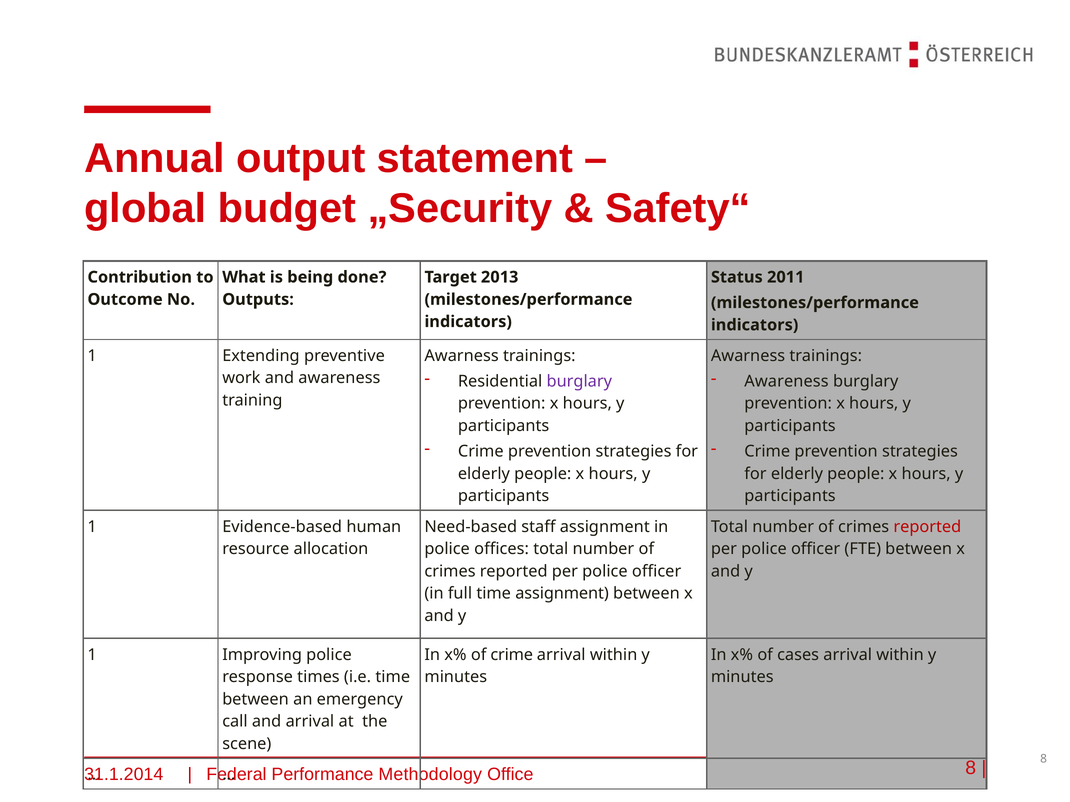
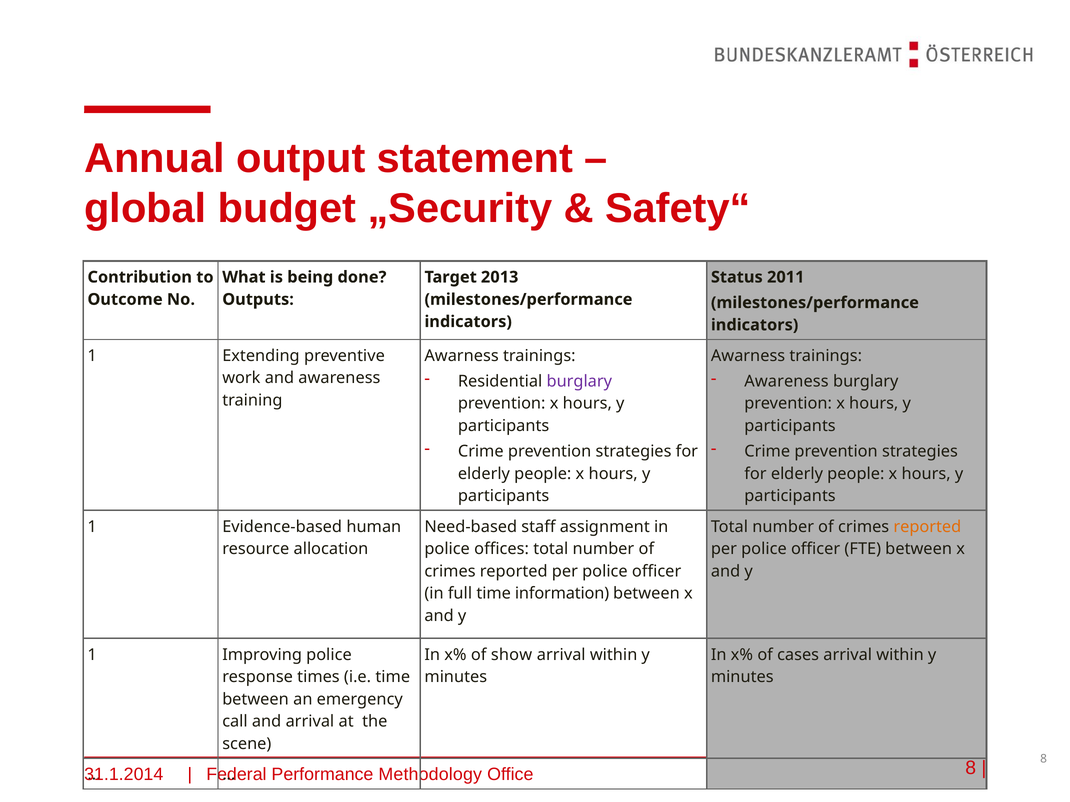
reported at (927, 527) colour: red -> orange
time assignment: assignment -> information
of crime: crime -> show
